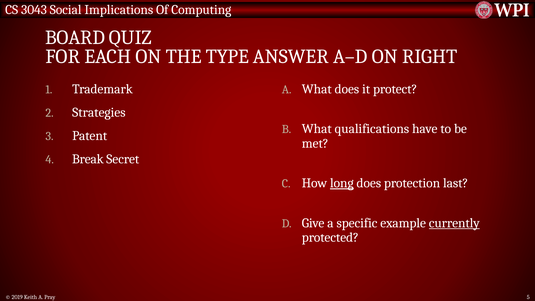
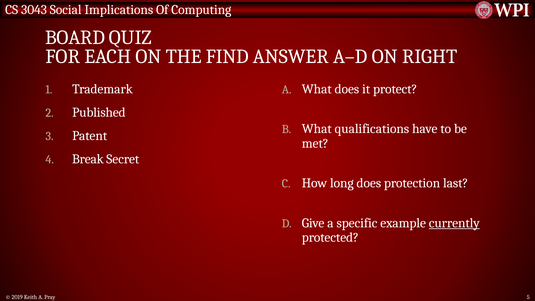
TYPE: TYPE -> FIND
Strategies: Strategies -> Published
long underline: present -> none
